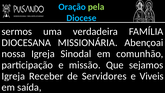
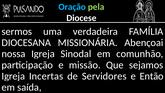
Diocese colour: light blue -> white
Receber: Receber -> Incertas
Viveis: Viveis -> Então
